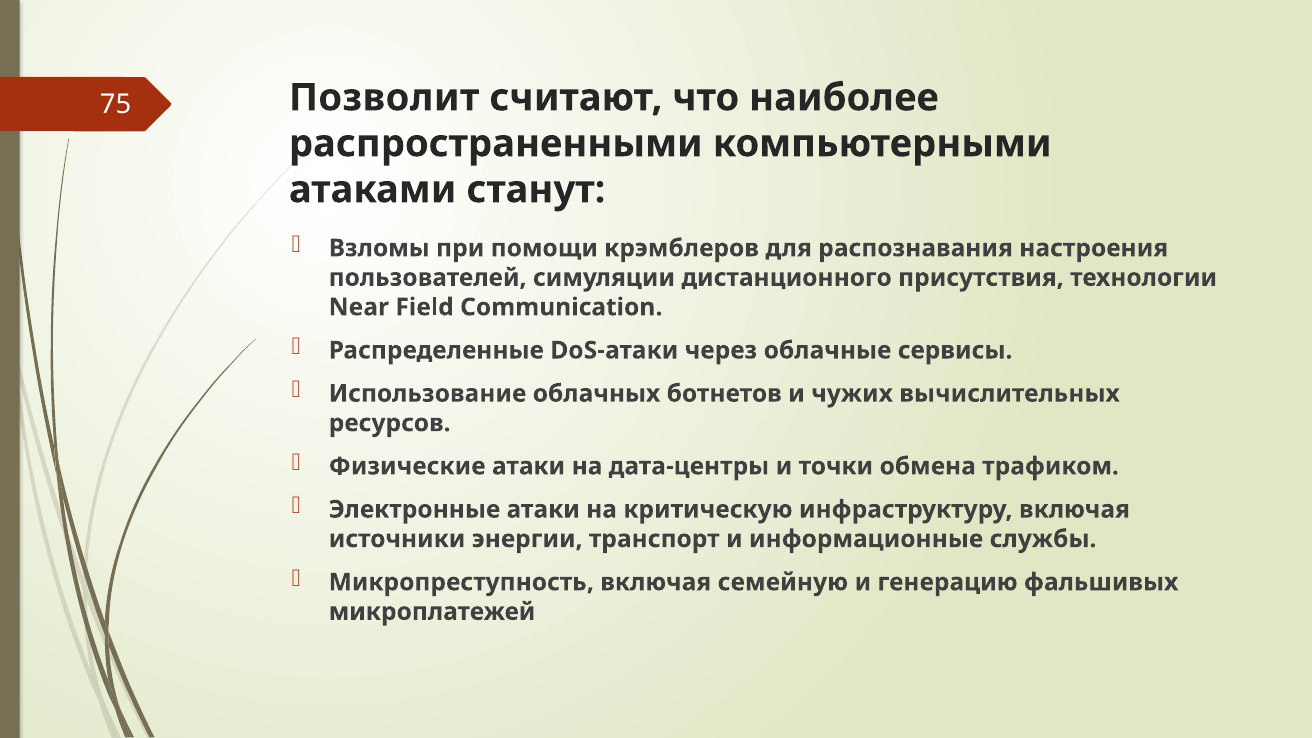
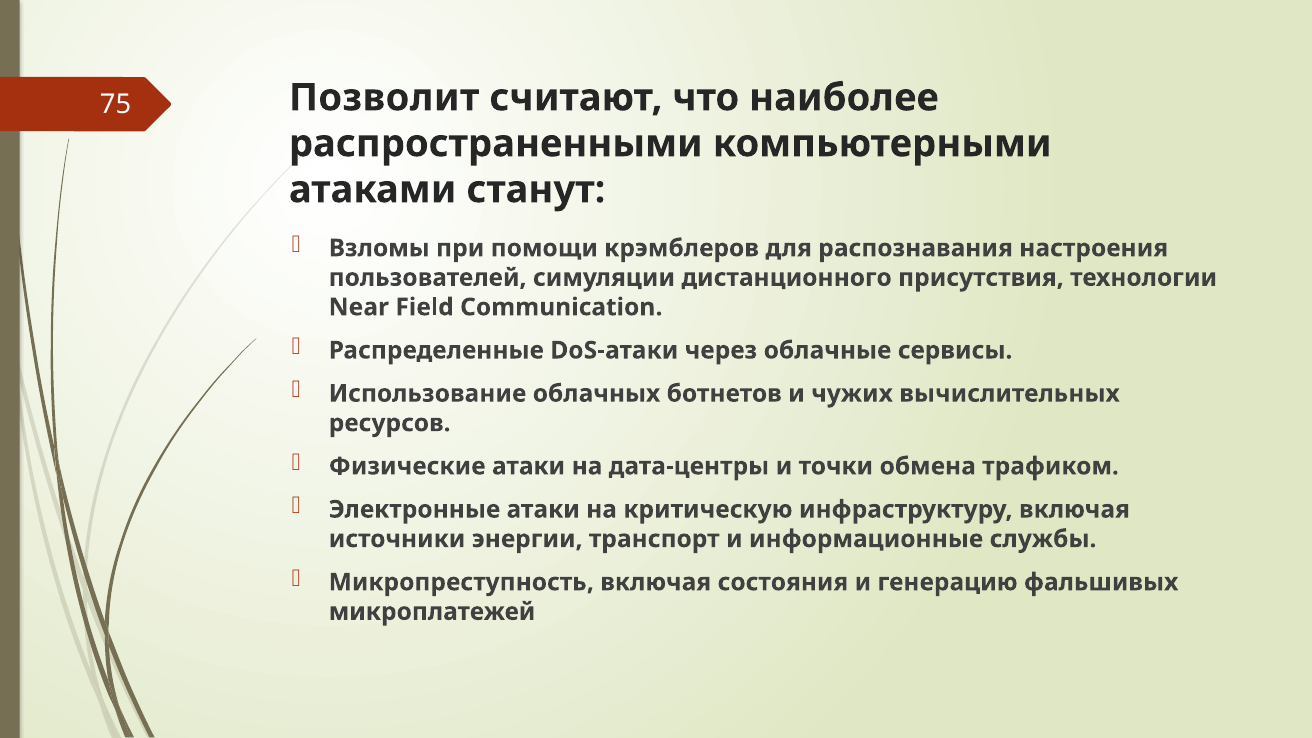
семейную: семейную -> состояния
